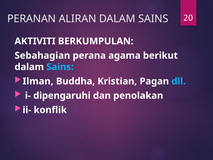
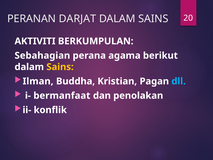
ALIRAN: ALIRAN -> DARJAT
Sains at (60, 67) colour: light blue -> yellow
dipengaruhi: dipengaruhi -> bermanfaat
